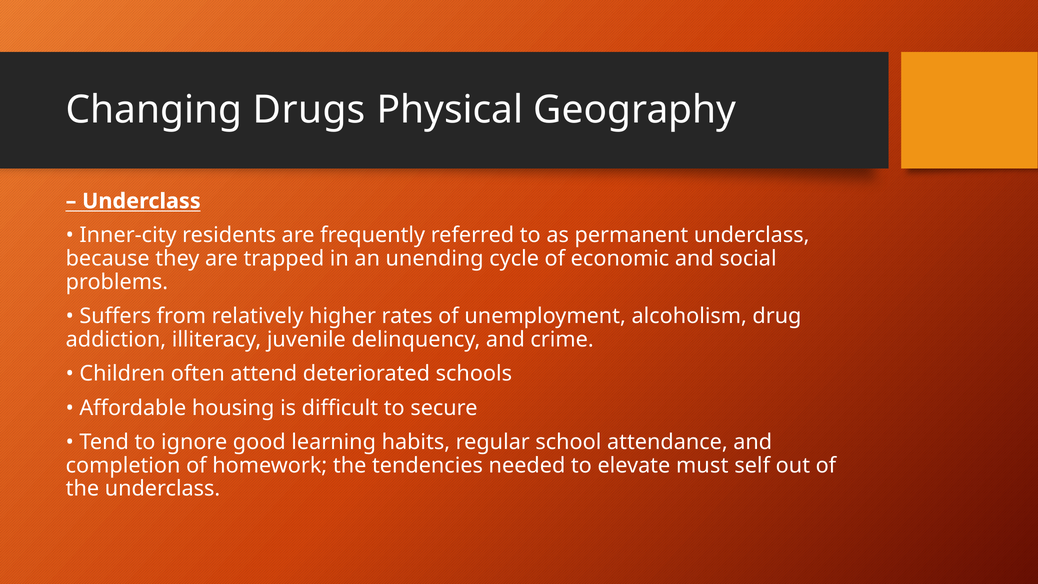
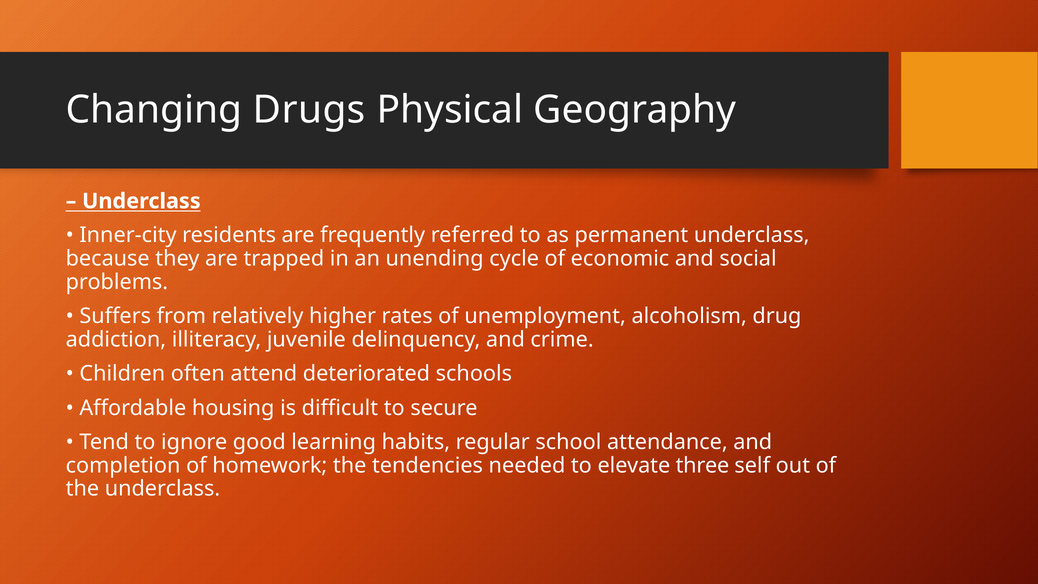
must: must -> three
